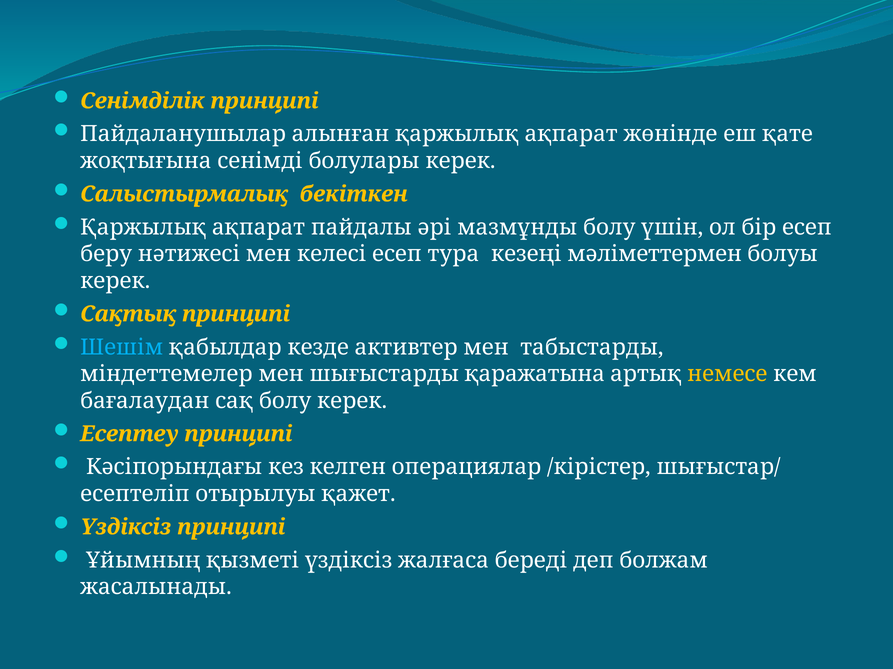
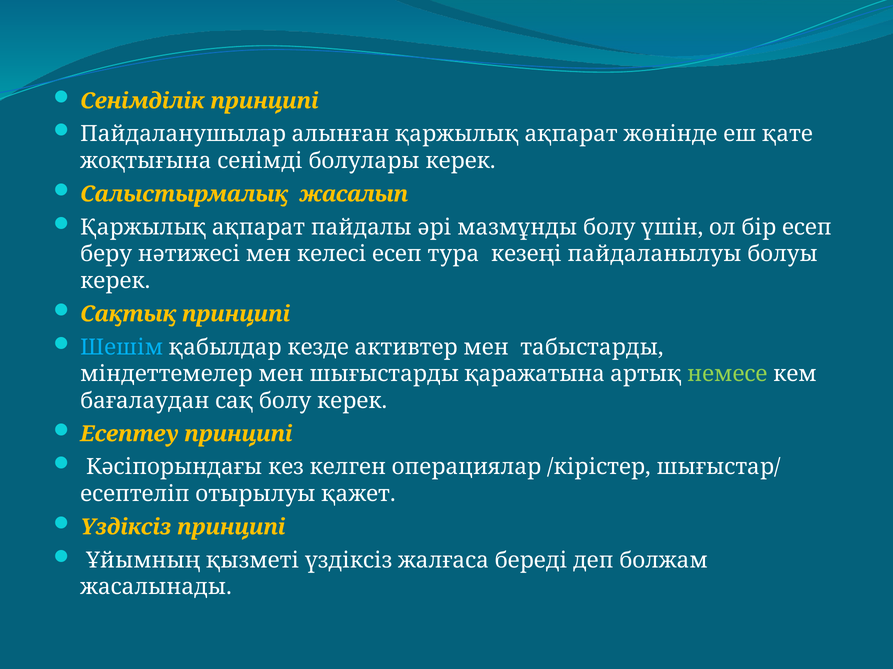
бекіткен: бекіткен -> жасалып
мәліметтермен: мәліметтермен -> пайдаланылуы
немесе colour: yellow -> light green
